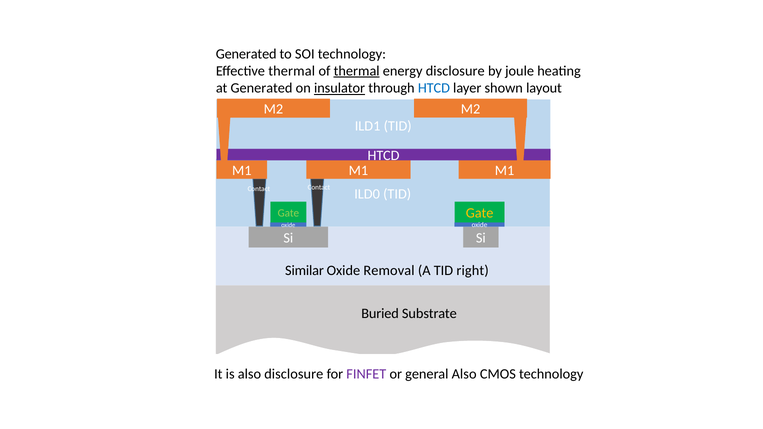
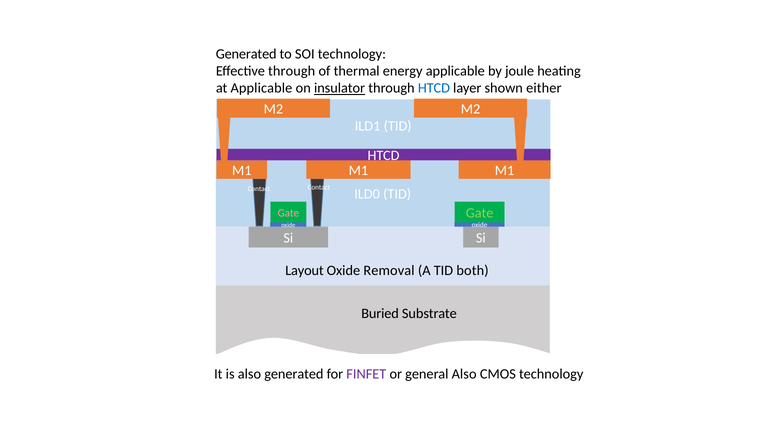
Effective thermal: thermal -> through
thermal at (357, 71) underline: present -> none
energy disclosure: disclosure -> applicable
at Generated: Generated -> Applicable
layout: layout -> either
Gate at (480, 213) colour: yellow -> light green
Gate at (288, 213) colour: light green -> pink
Similar: Similar -> Layout
right: right -> both
also disclosure: disclosure -> generated
